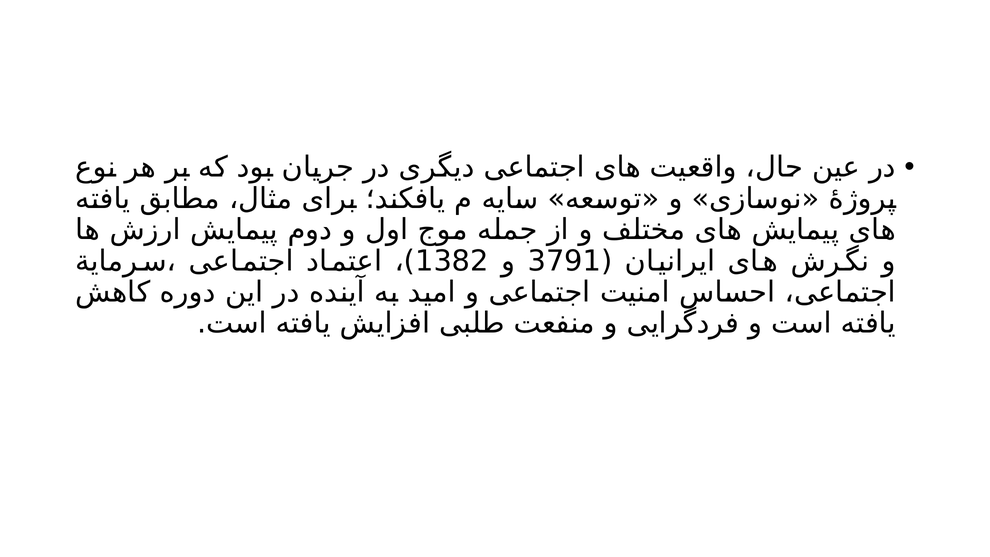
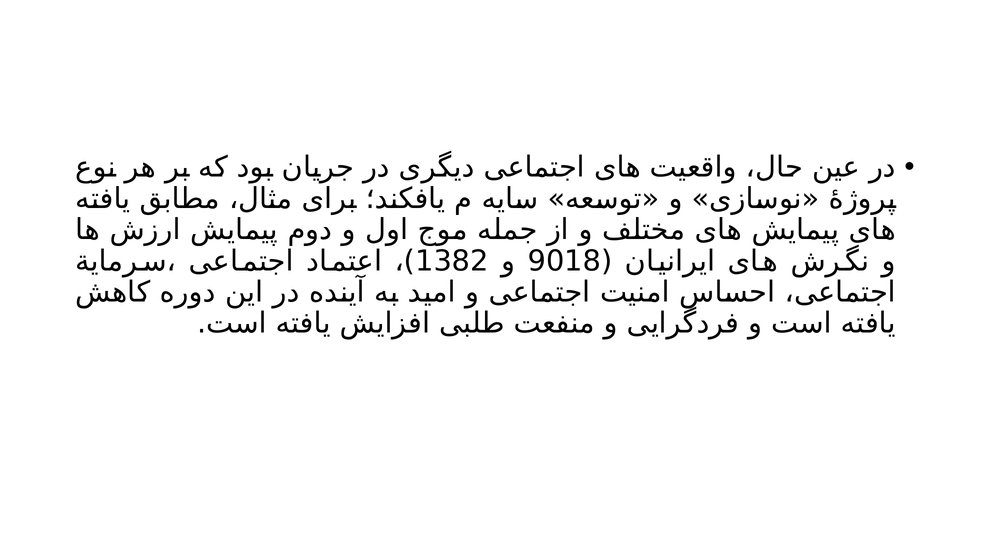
3791: 3791 -> 9018
